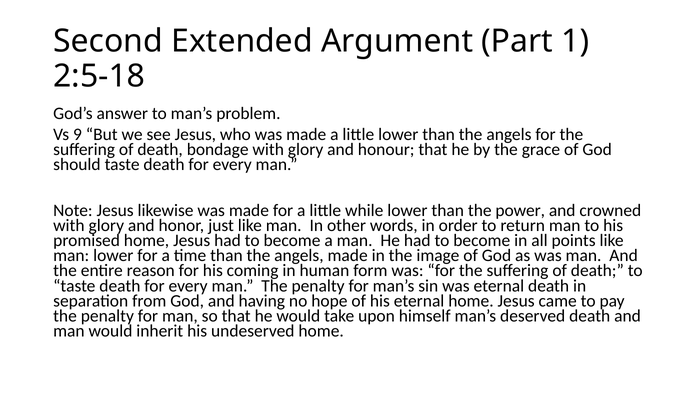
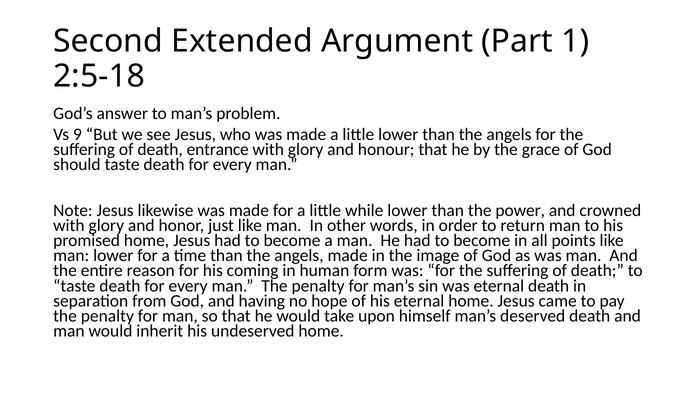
bondage: bondage -> entrance
